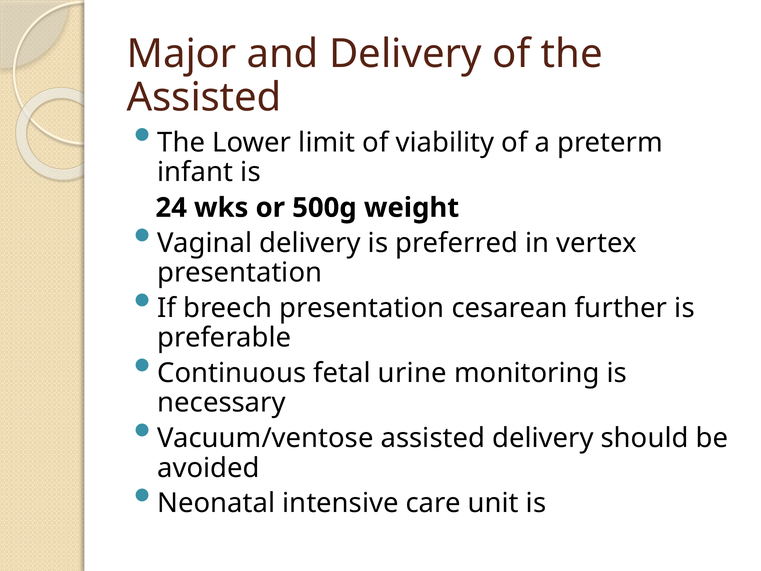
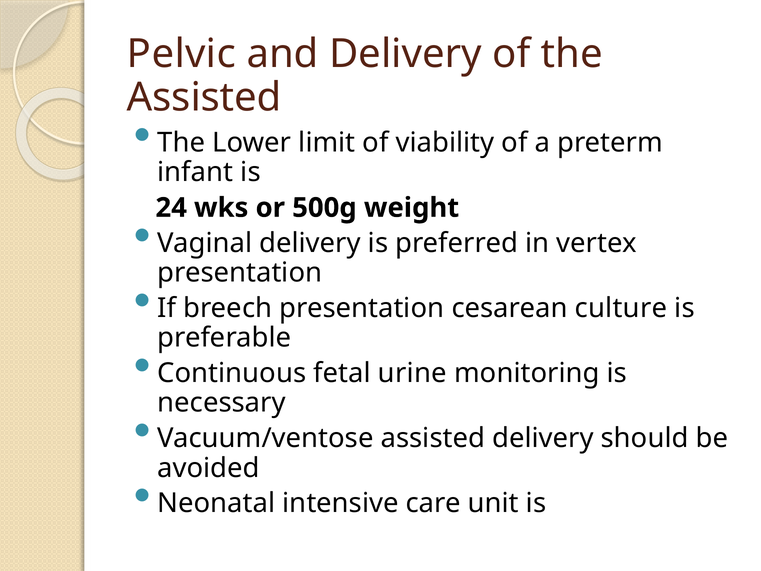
Major: Major -> Pelvic
further: further -> culture
